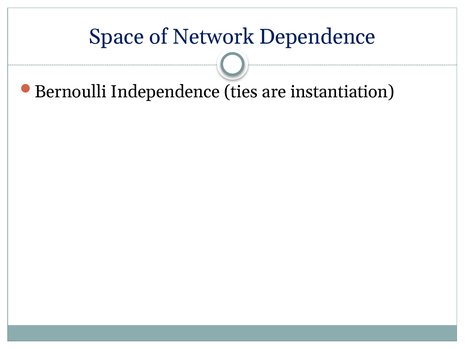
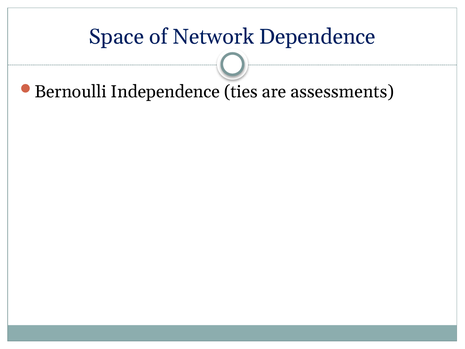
instantiation: instantiation -> assessments
